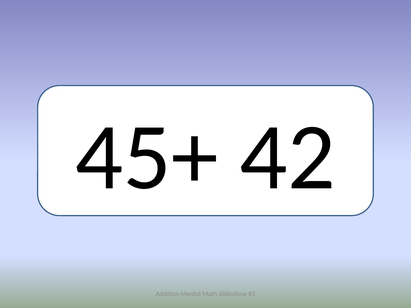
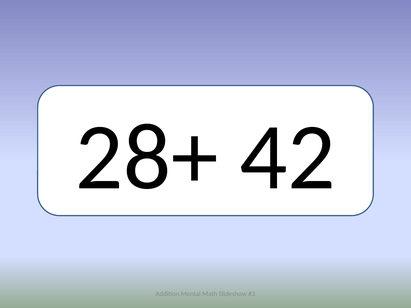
45+: 45+ -> 28+
